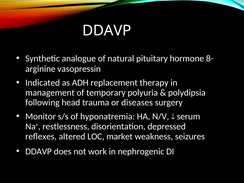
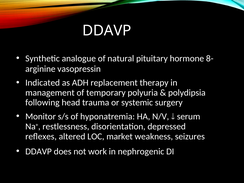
diseases: diseases -> systemic
